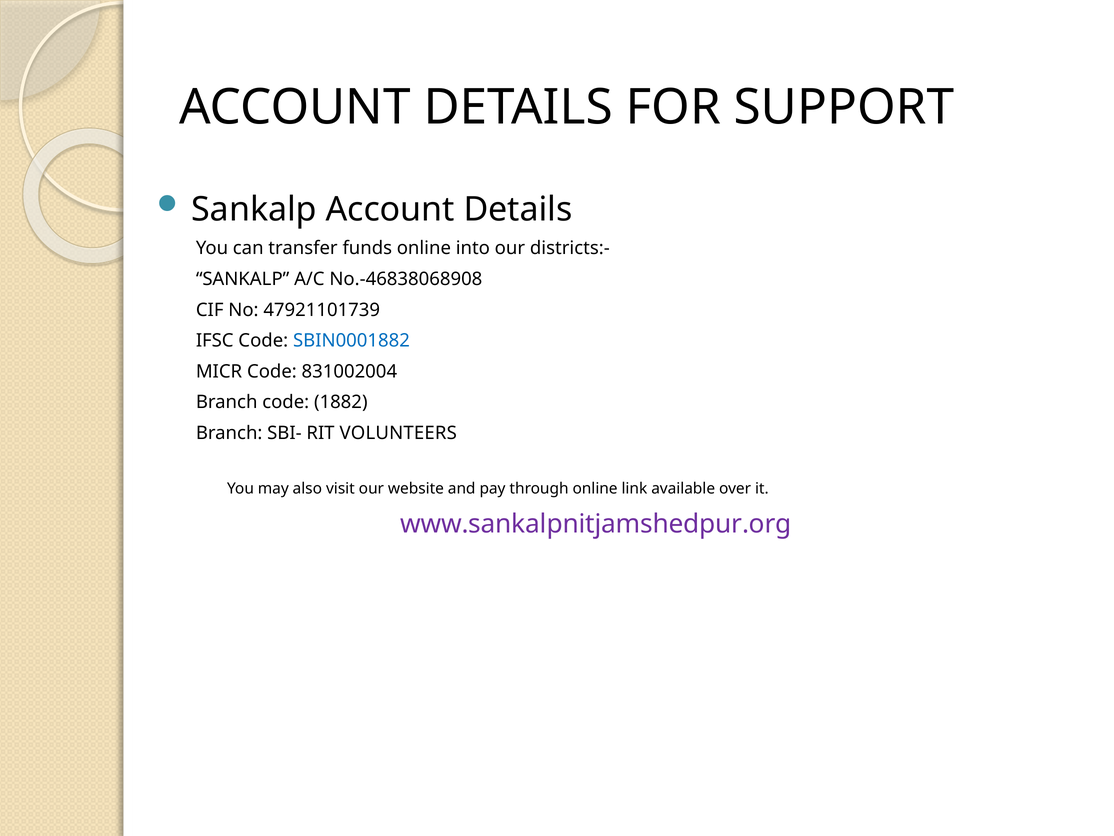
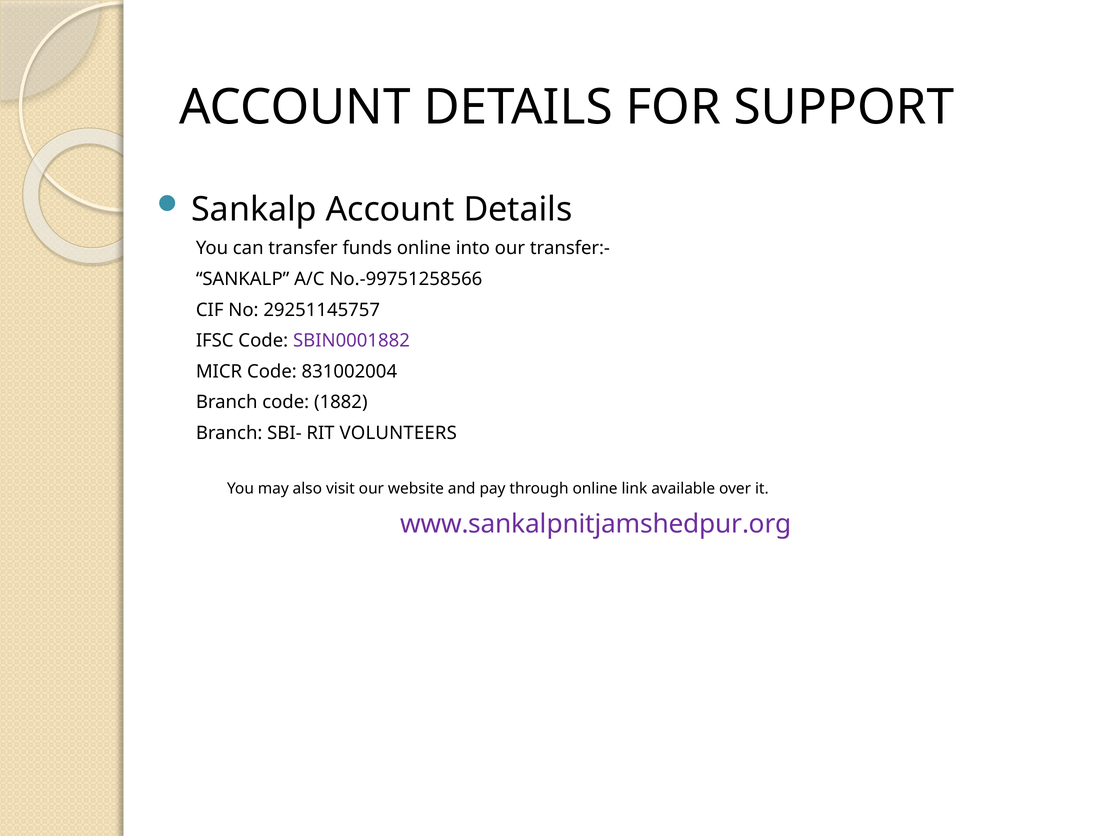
districts:-: districts:- -> transfer:-
No.-46838068908: No.-46838068908 -> No.-99751258566
47921101739: 47921101739 -> 29251145757
SBIN0001882 colour: blue -> purple
